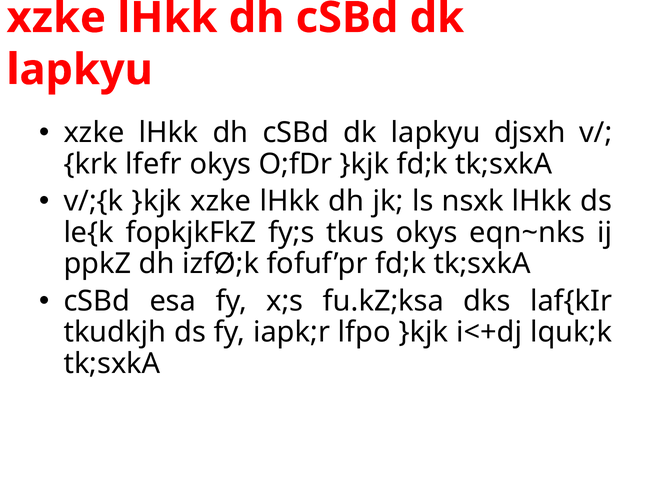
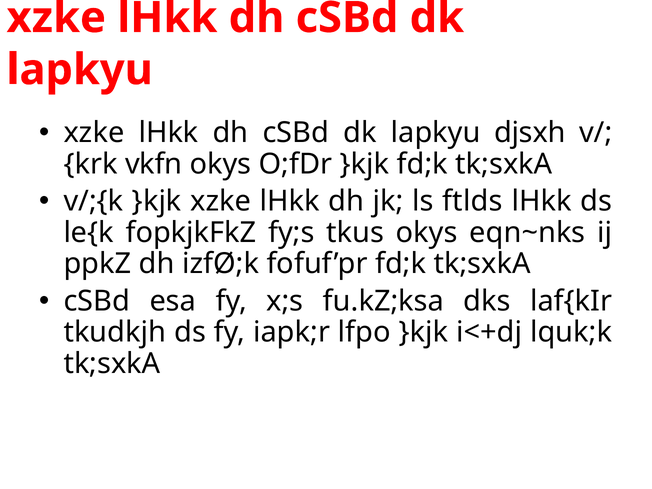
lfefr: lfefr -> vkfn
nsxk: nsxk -> ftlds
